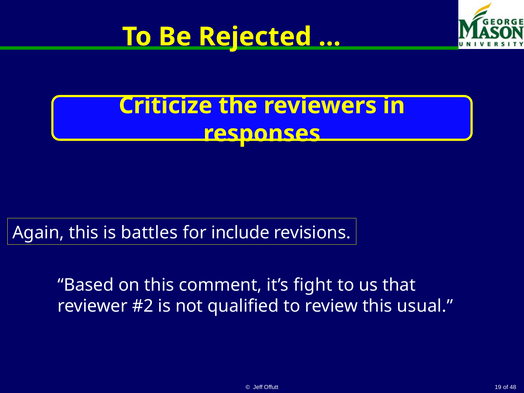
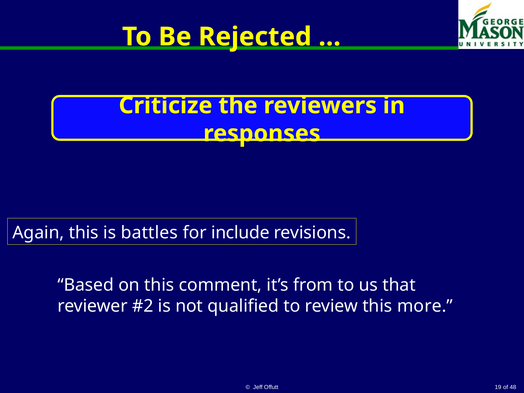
fight: fight -> from
usual: usual -> more
